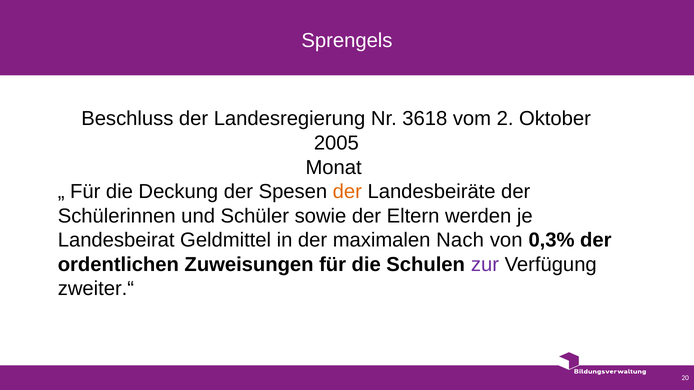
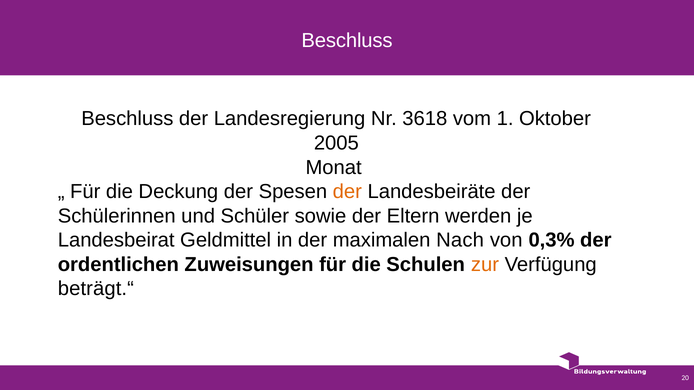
Sprengels at (347, 41): Sprengels -> Beschluss
2: 2 -> 1
zur colour: purple -> orange
zweiter.“: zweiter.“ -> beträgt.“
